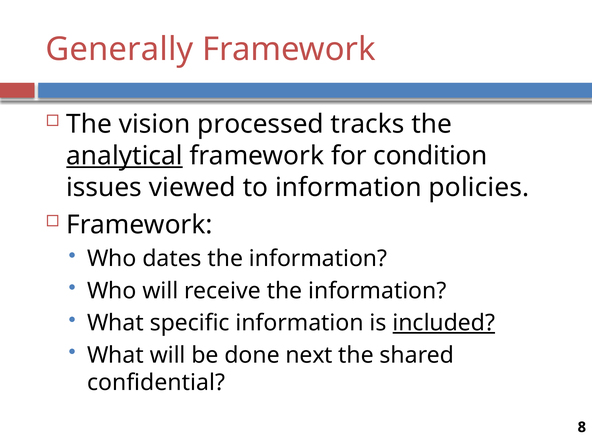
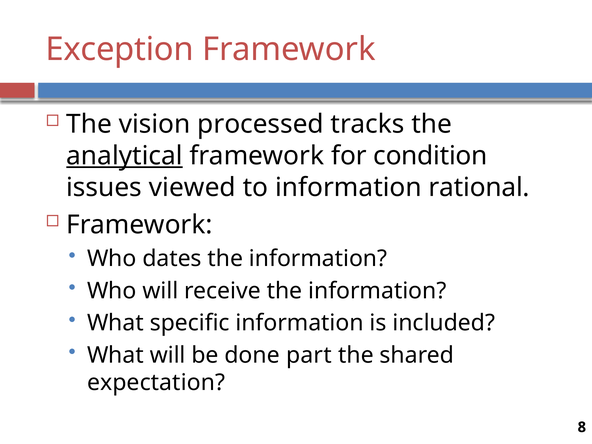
Generally: Generally -> Exception
policies: policies -> rational
included underline: present -> none
next: next -> part
confidential: confidential -> expectation
